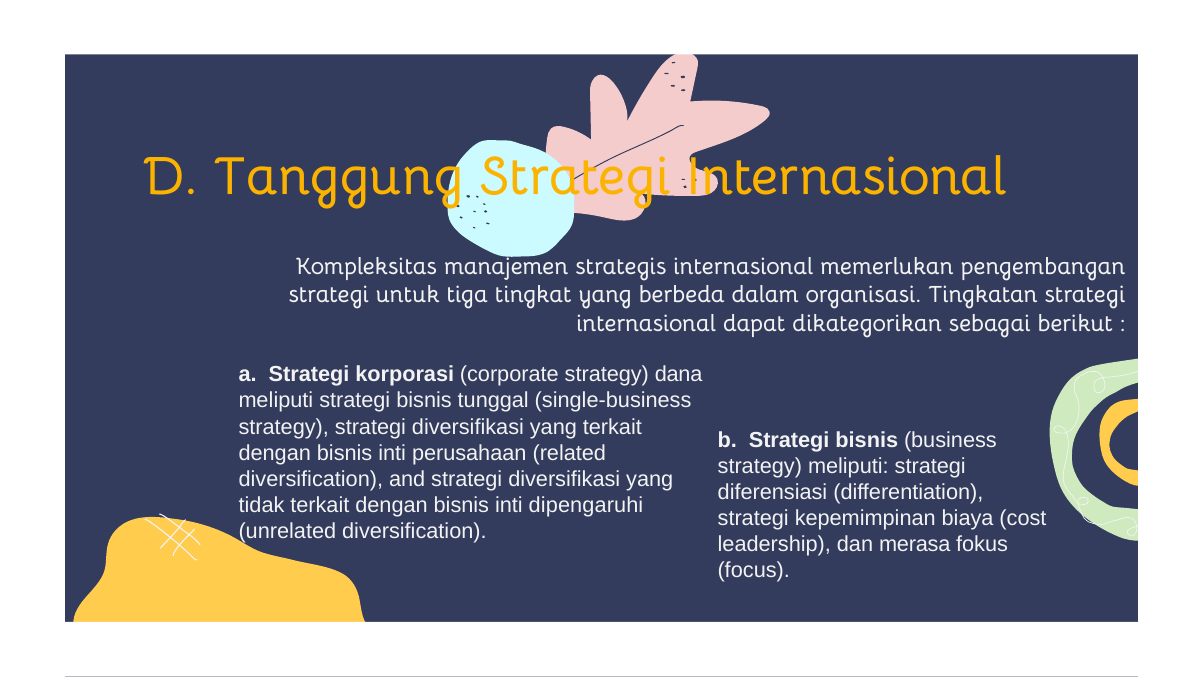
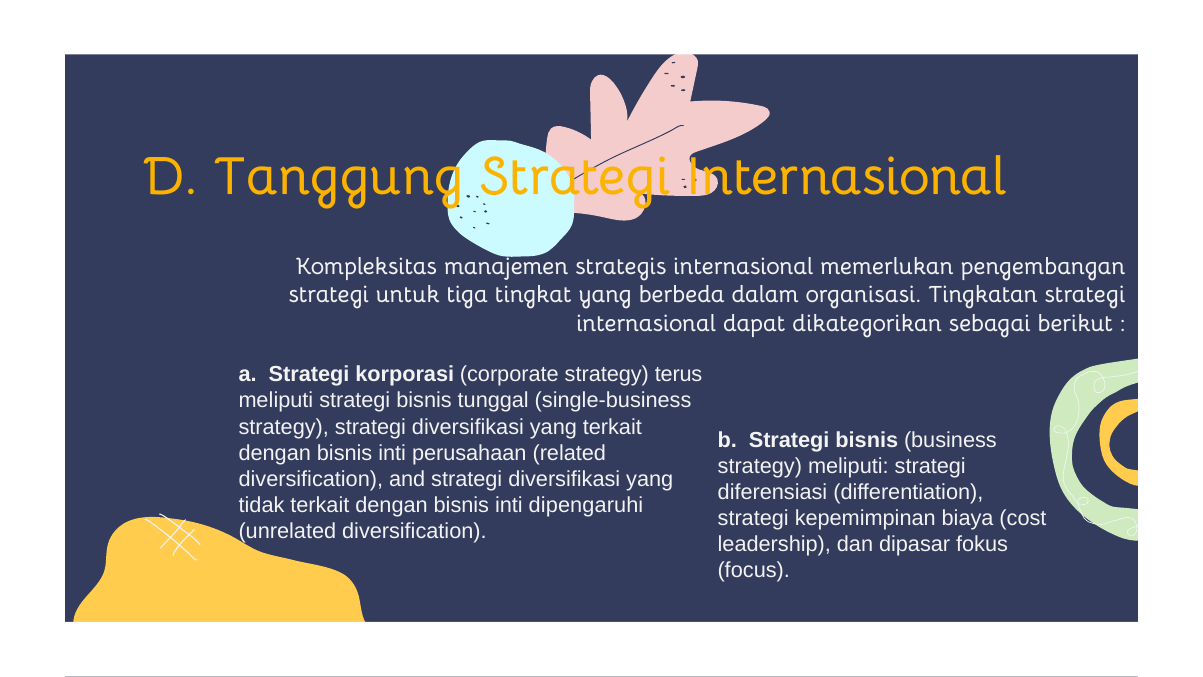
dana: dana -> terus
merasa: merasa -> dipasar
